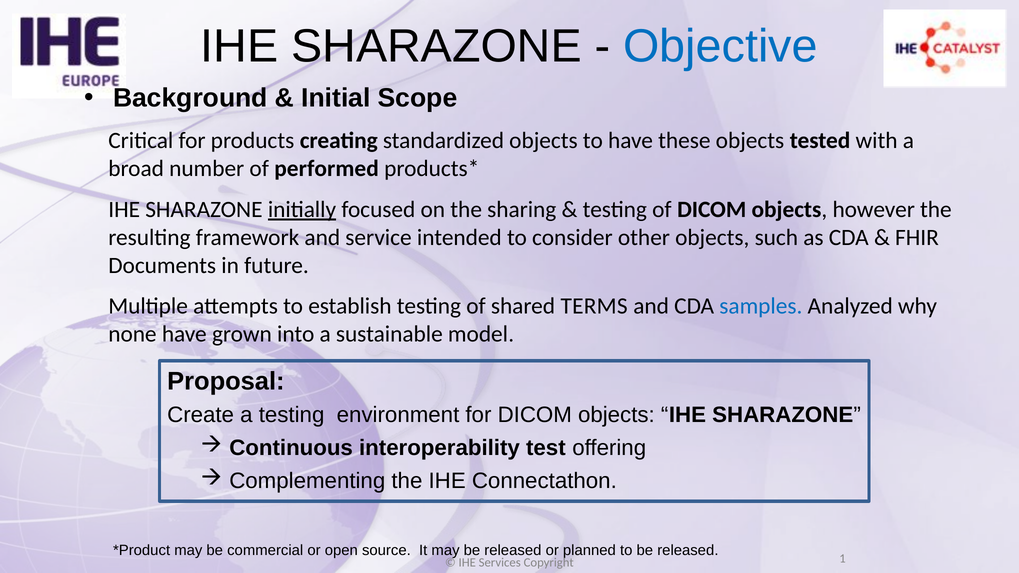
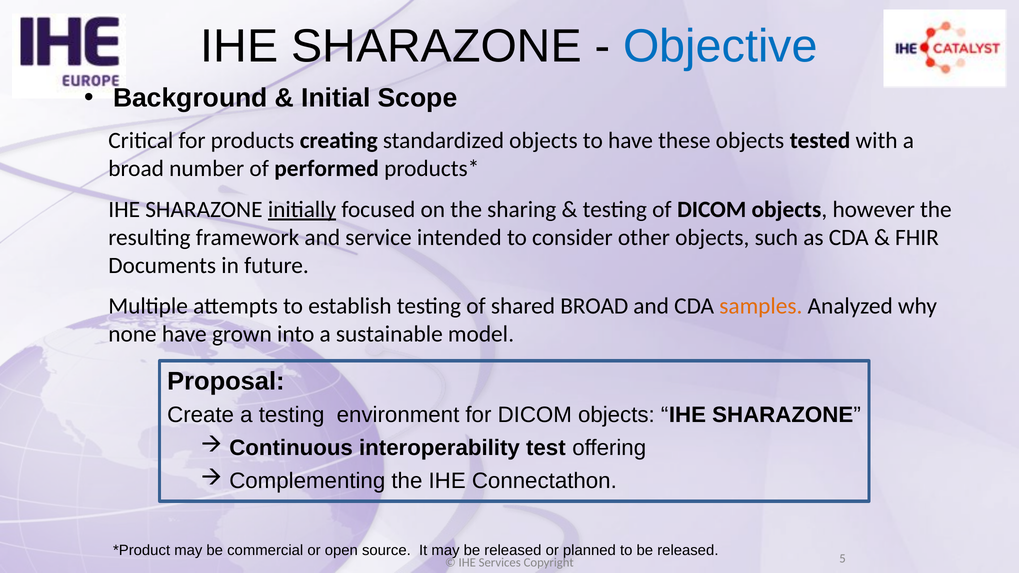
shared TERMS: TERMS -> BROAD
samples colour: blue -> orange
1: 1 -> 5
